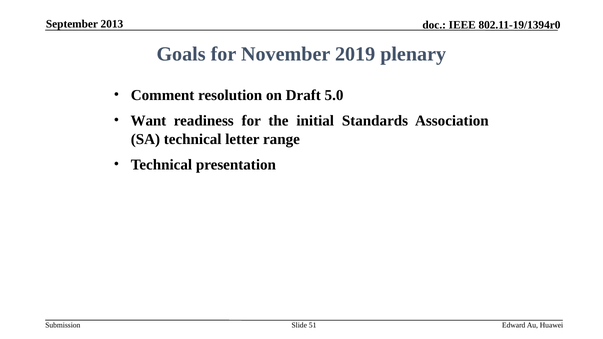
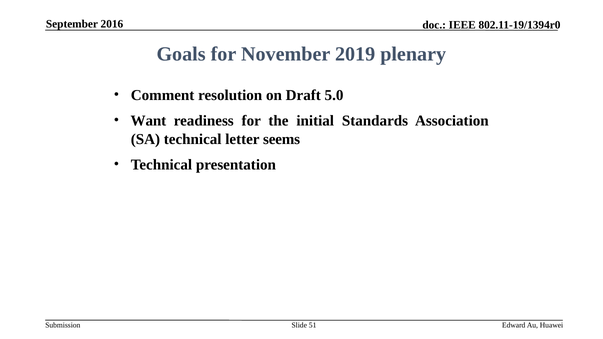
2013: 2013 -> 2016
range: range -> seems
